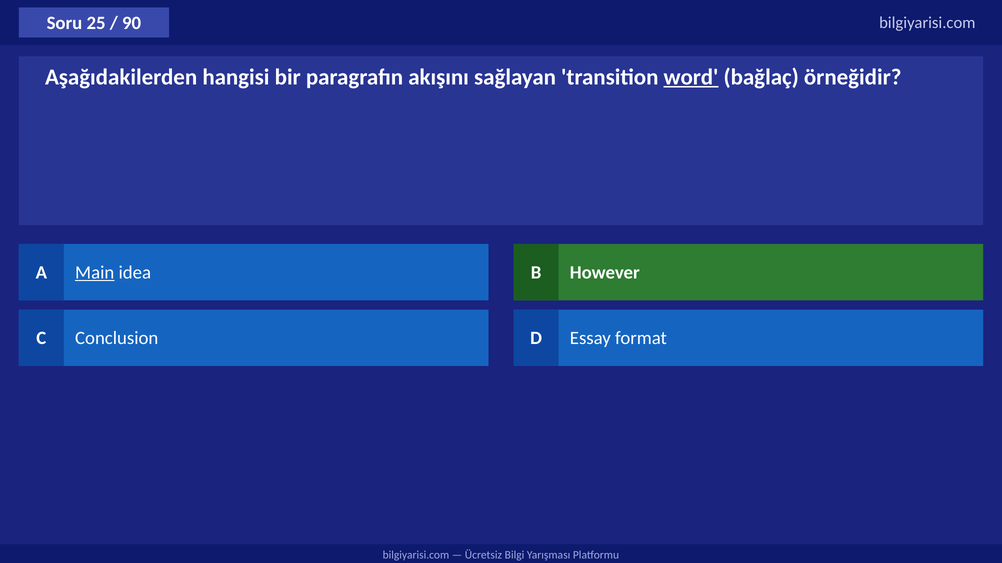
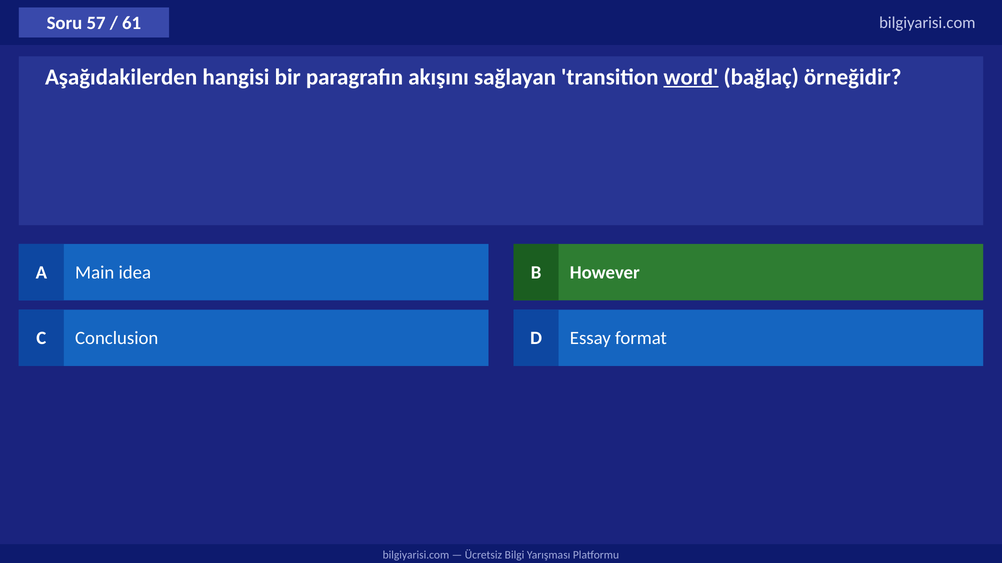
25: 25 -> 57
90: 90 -> 61
Main underline: present -> none
